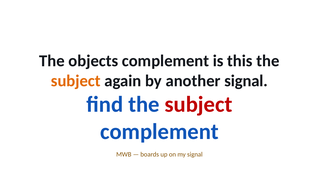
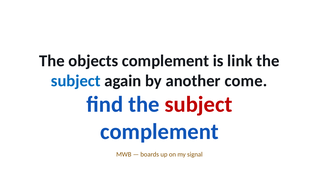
this: this -> link
subject at (76, 81) colour: orange -> blue
another signal: signal -> come
